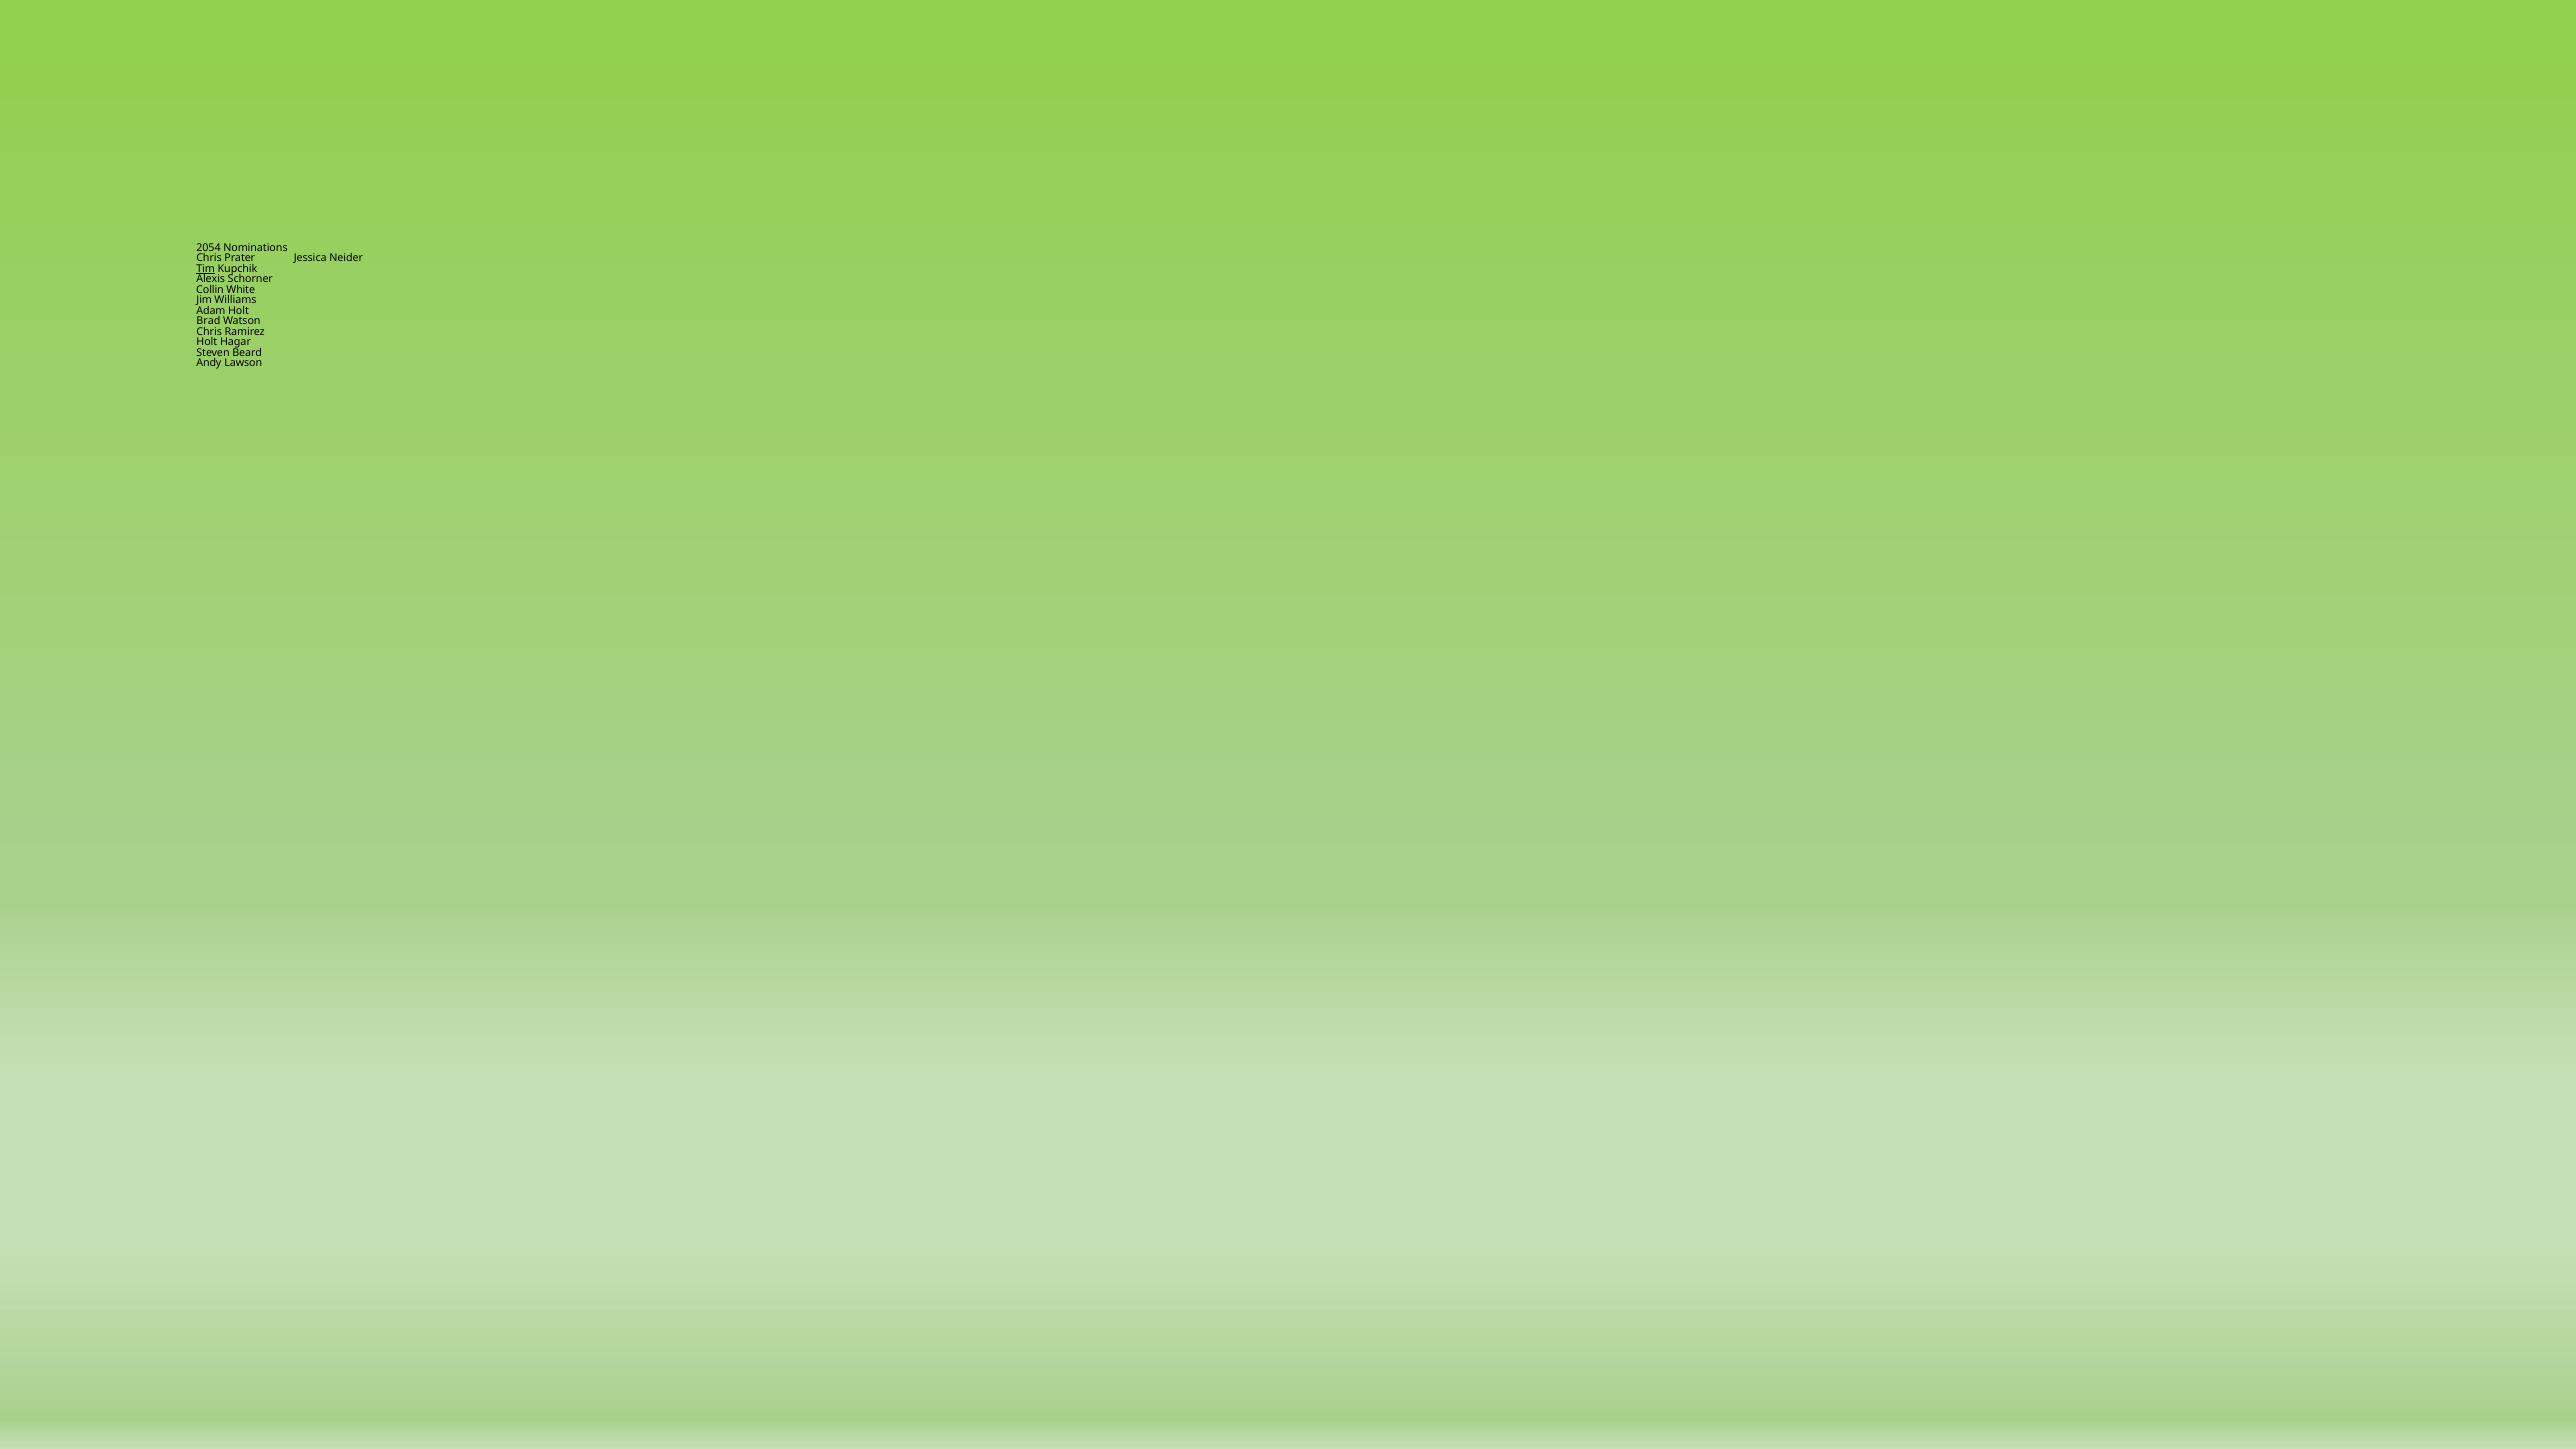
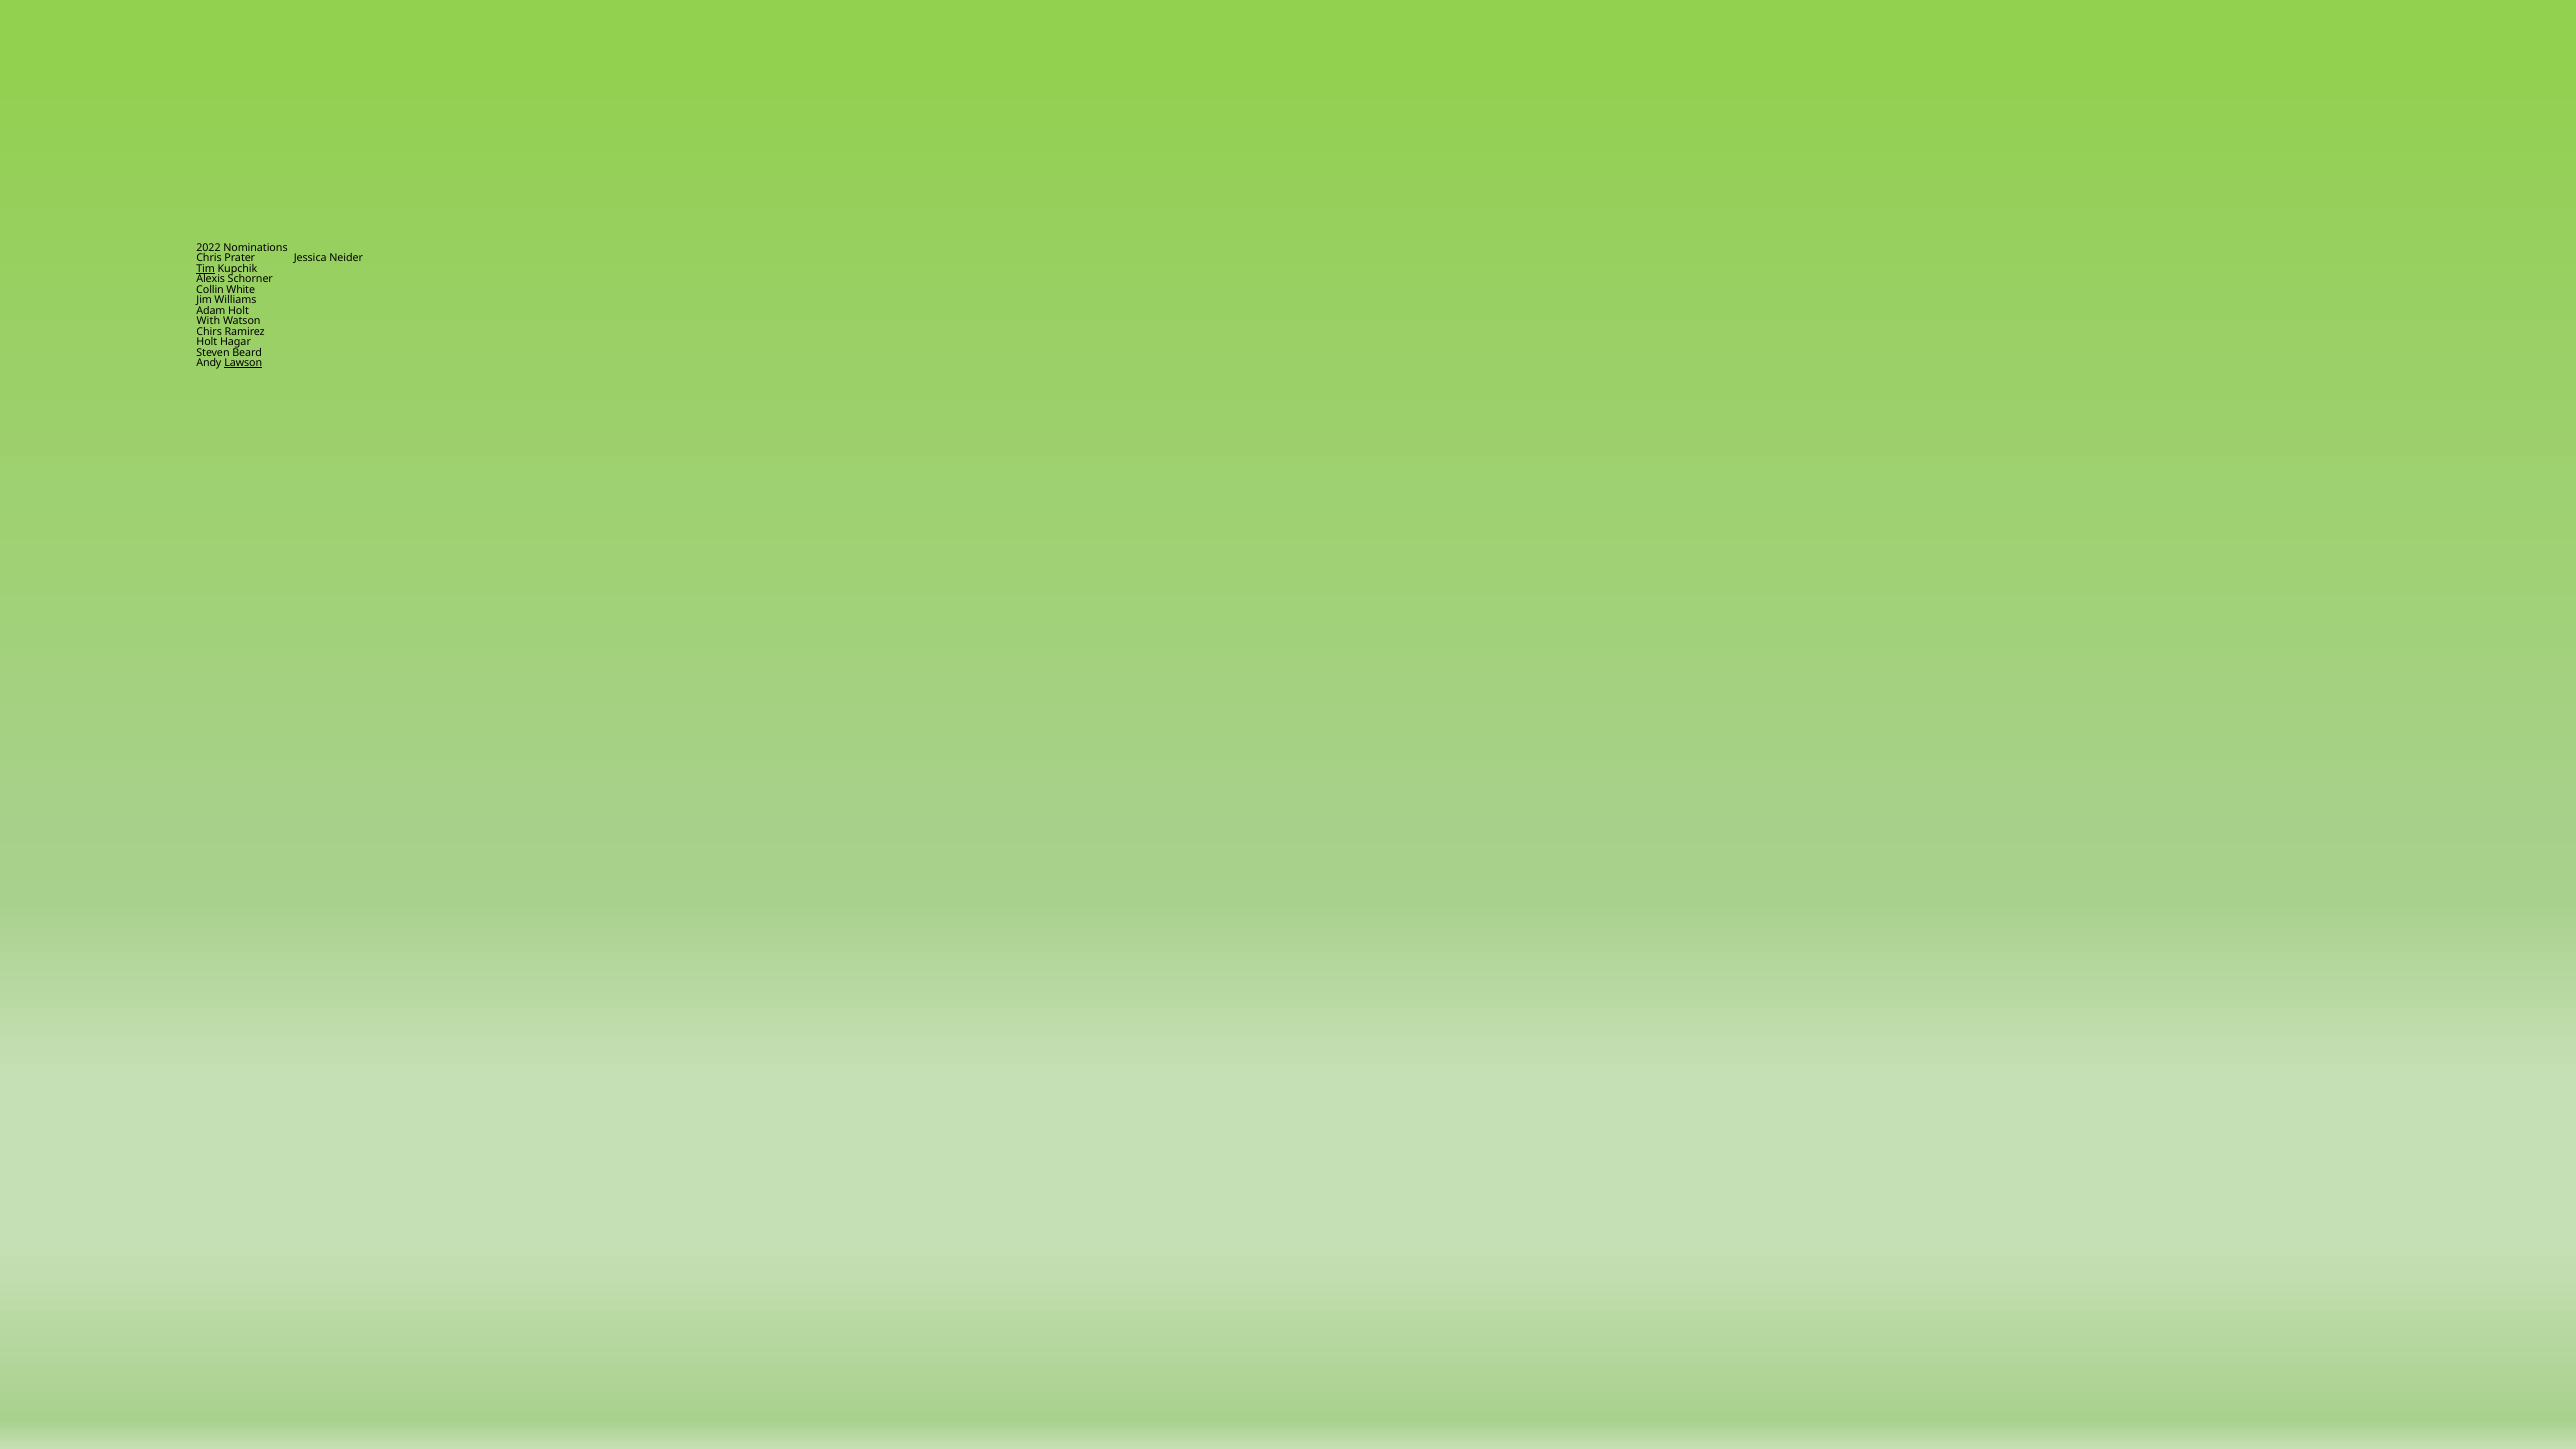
2054: 2054 -> 2022
Brad: Brad -> With
Chris at (209, 332): Chris -> Chirs
Lawson underline: none -> present
